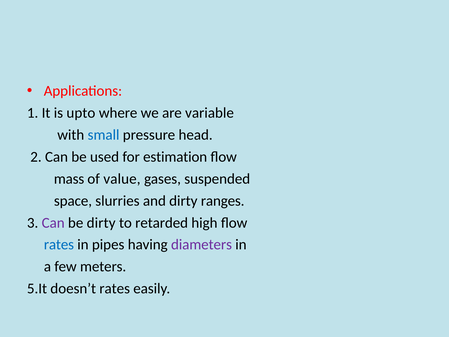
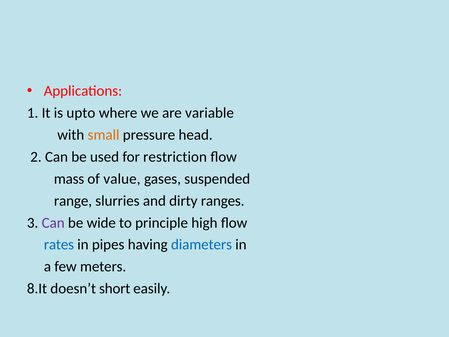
small colour: blue -> orange
estimation: estimation -> restriction
space: space -> range
be dirty: dirty -> wide
retarded: retarded -> principle
diameters colour: purple -> blue
5.It: 5.It -> 8.It
doesn’t rates: rates -> short
